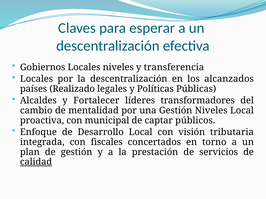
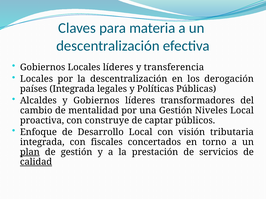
esperar: esperar -> materia
Locales niveles: niveles -> líderes
alcanzados: alcanzados -> derogación
países Realizado: Realizado -> Integrada
y Fortalecer: Fortalecer -> Gobiernos
municipal: municipal -> construye
plan underline: none -> present
